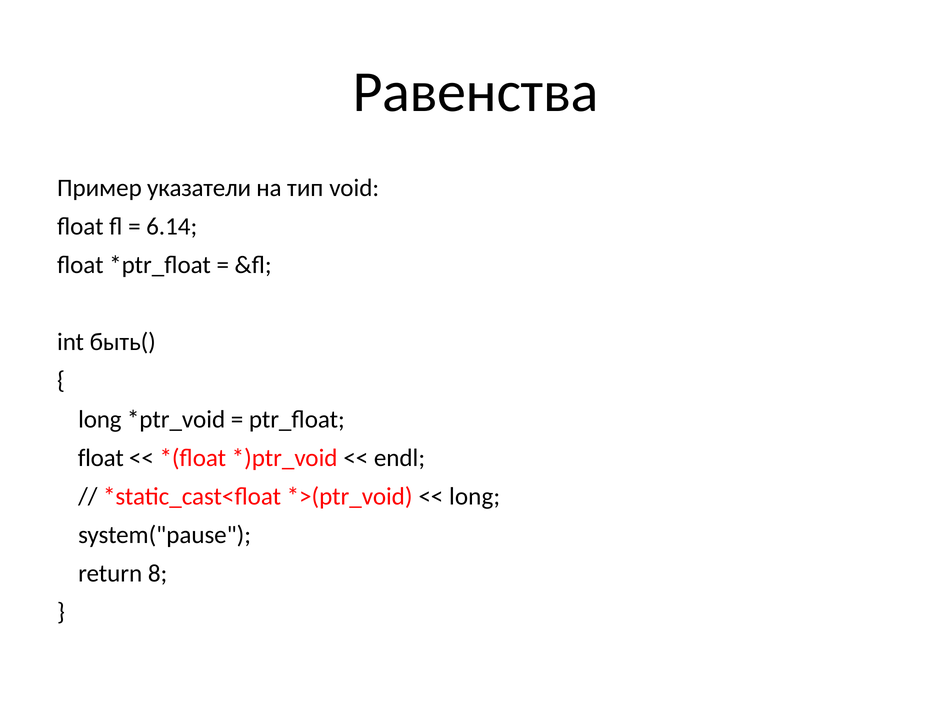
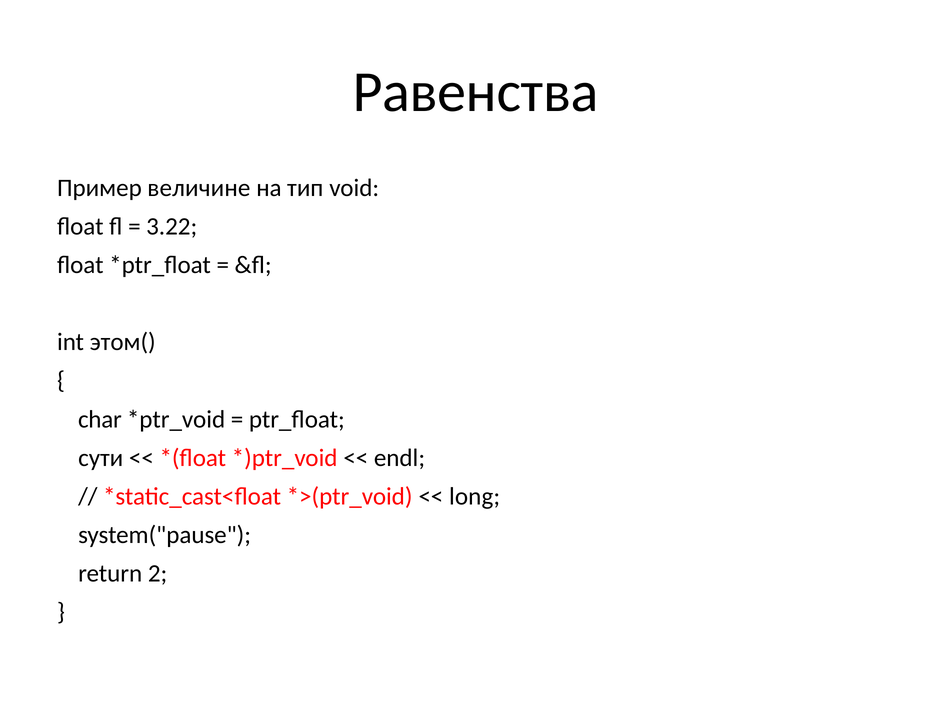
указатели: указатели -> величине
6.14: 6.14 -> 3.22
быть(: быть( -> этом(
long at (100, 419): long -> char
float at (101, 458): float -> сути
8: 8 -> 2
